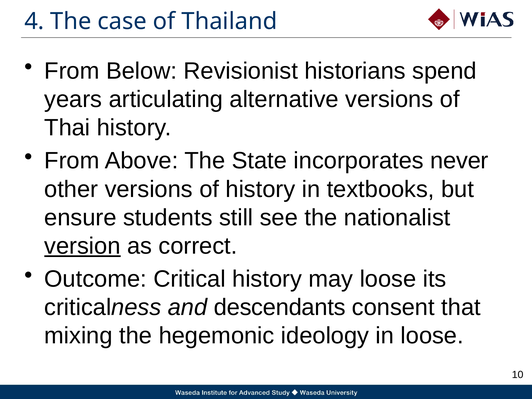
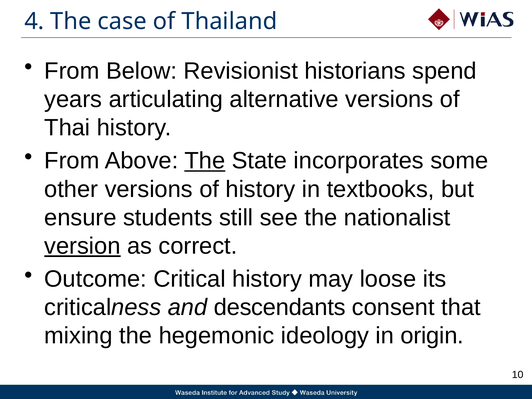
The at (205, 161) underline: none -> present
never: never -> some
in loose: loose -> origin
